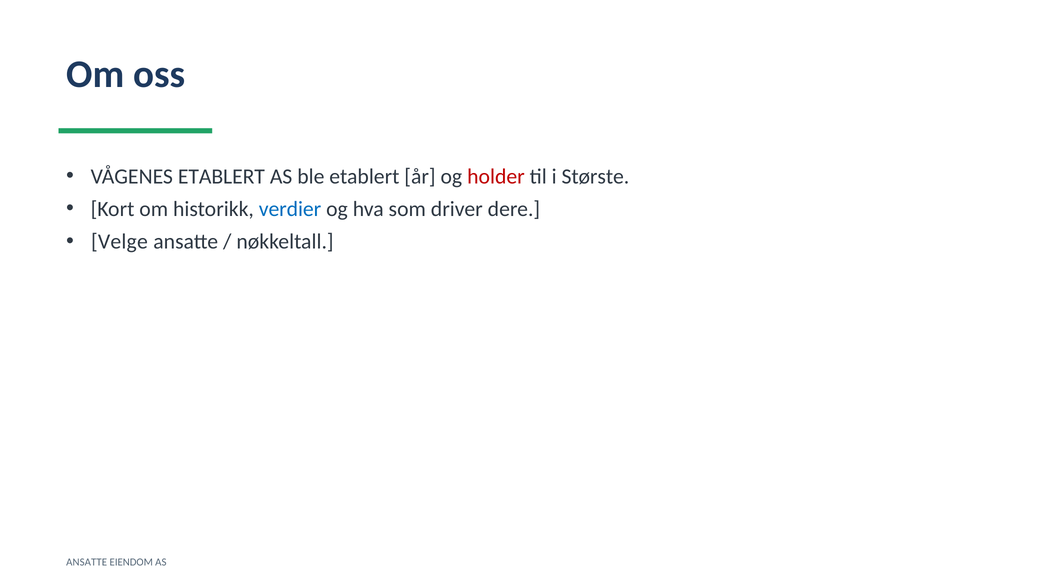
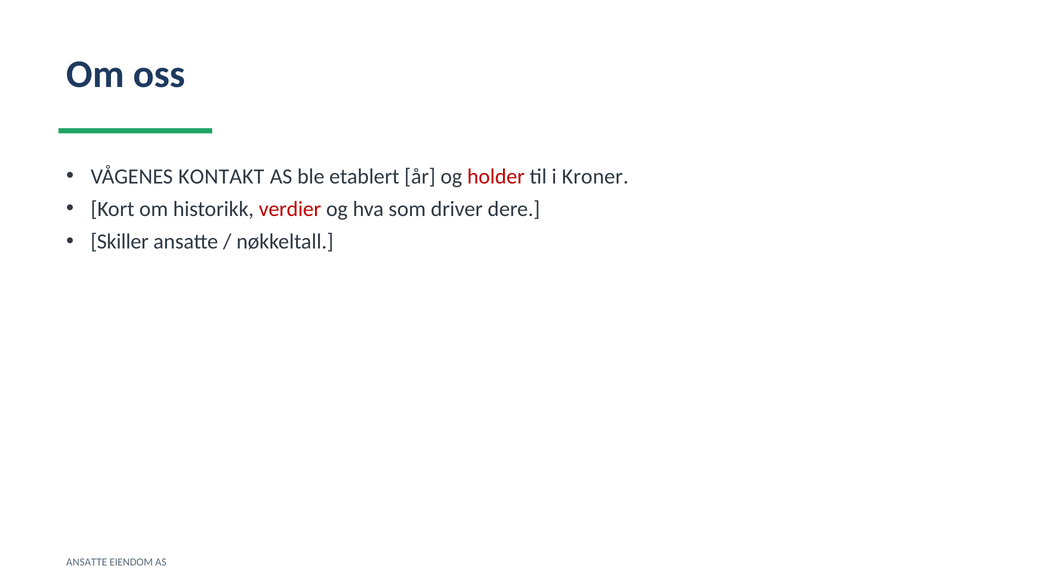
VÅGENES ETABLERT: ETABLERT -> KONTAKT
Største: Største -> Kroner
verdier colour: blue -> red
Velge: Velge -> Skiller
